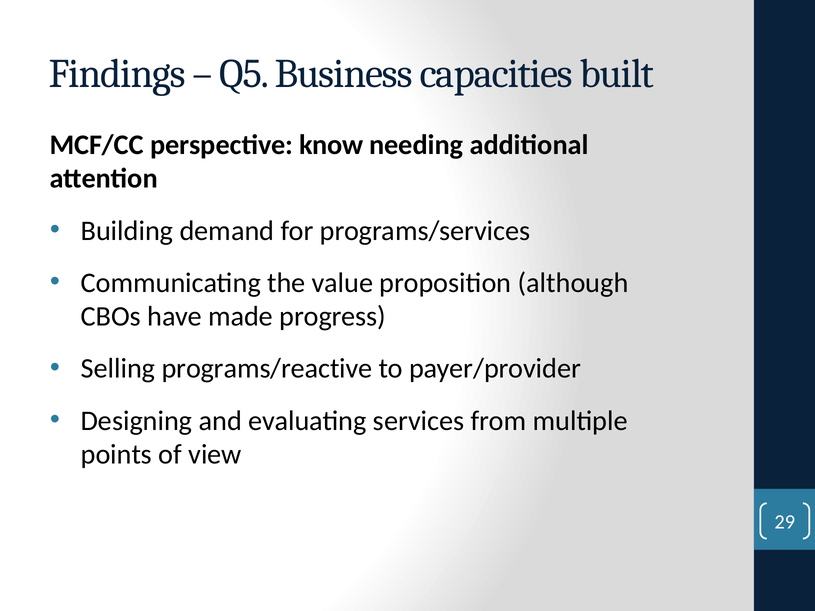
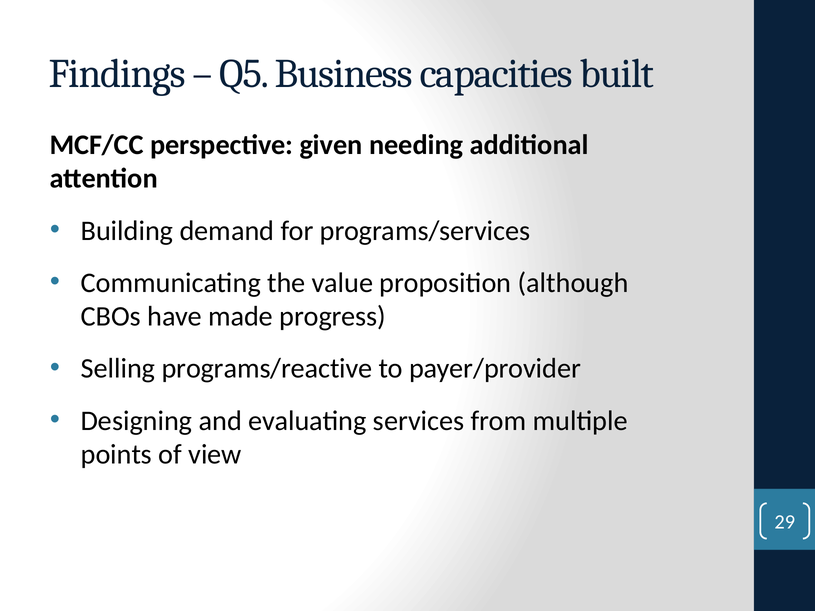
know: know -> given
